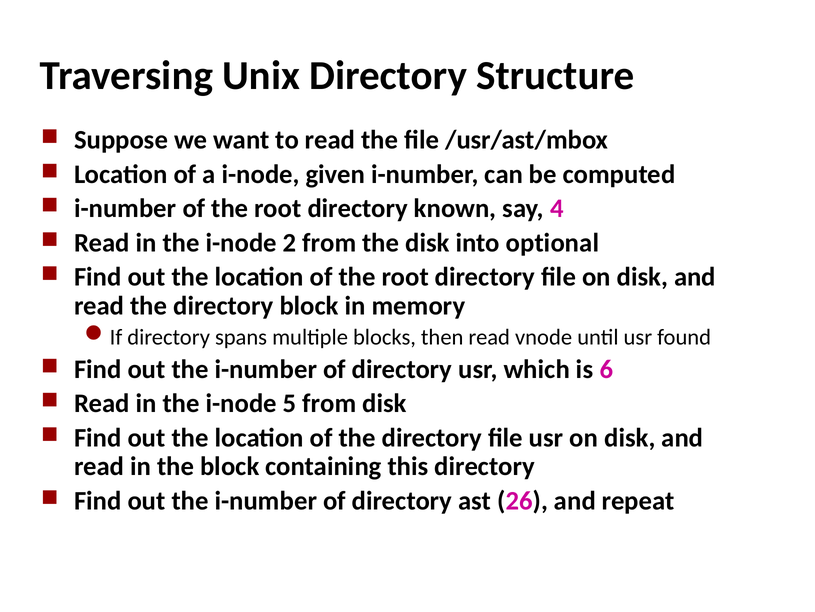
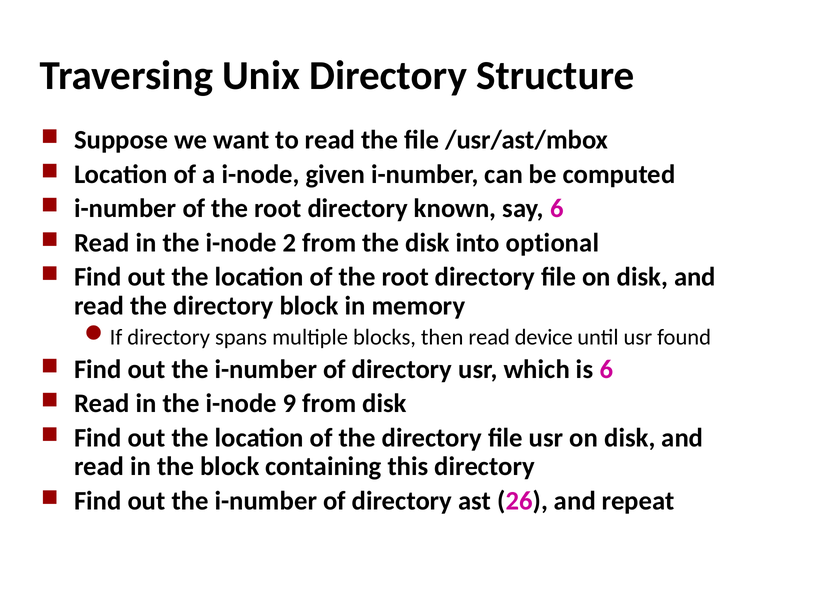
say 4: 4 -> 6
vnode: vnode -> device
5: 5 -> 9
